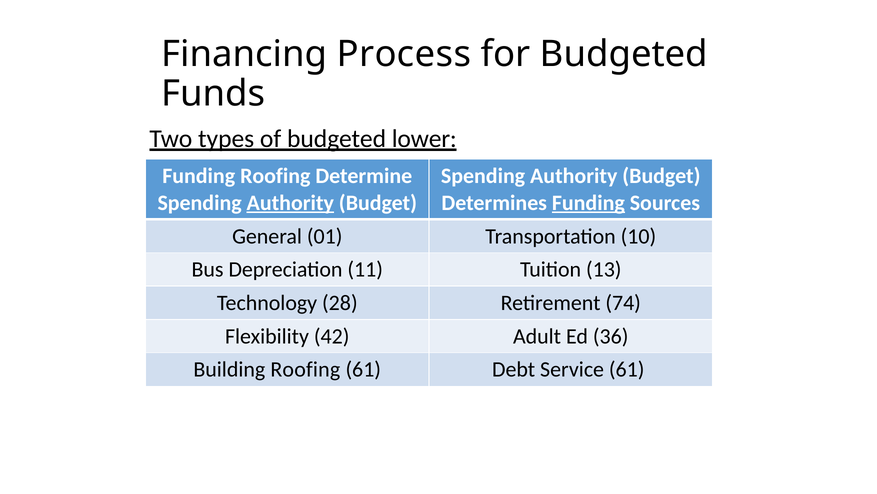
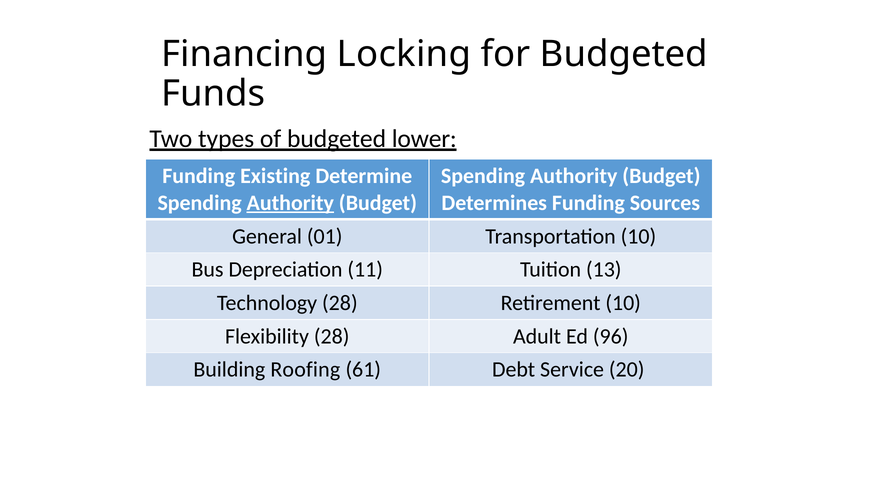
Process: Process -> Locking
Funding Roofing: Roofing -> Existing
Funding at (588, 203) underline: present -> none
Retirement 74: 74 -> 10
Flexibility 42: 42 -> 28
36: 36 -> 96
Service 61: 61 -> 20
